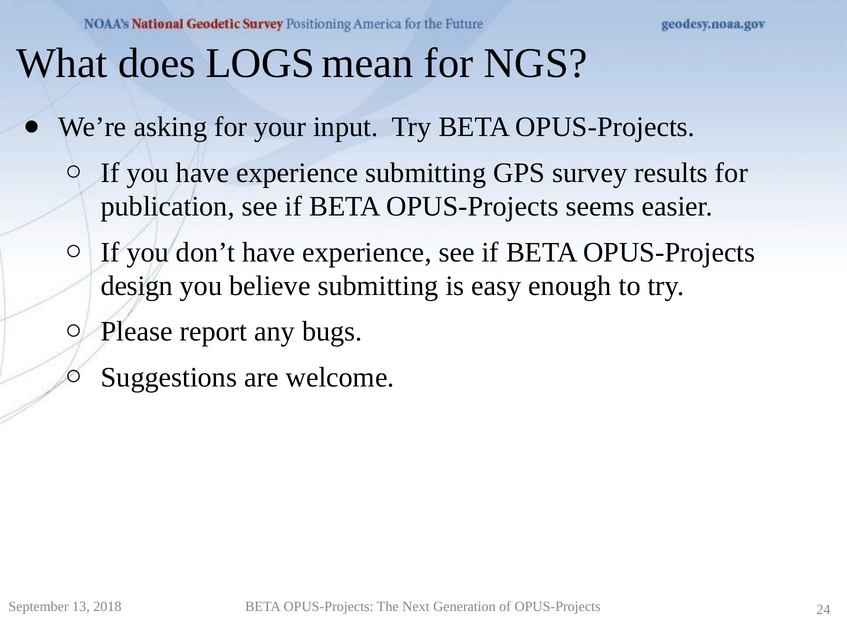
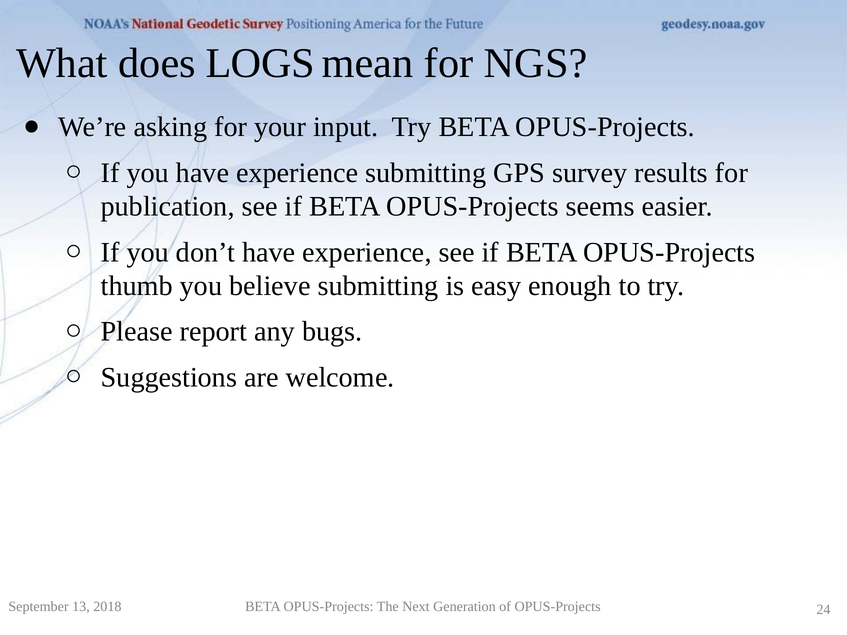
design: design -> thumb
